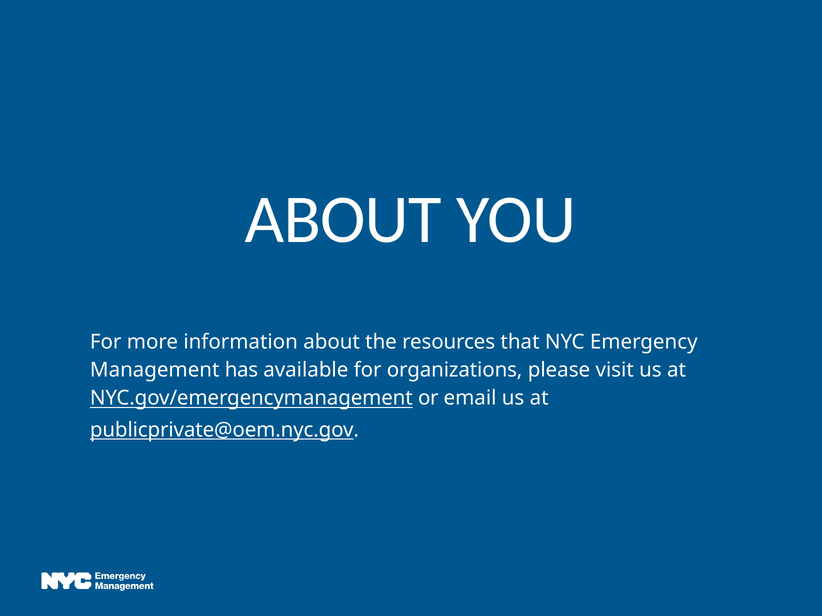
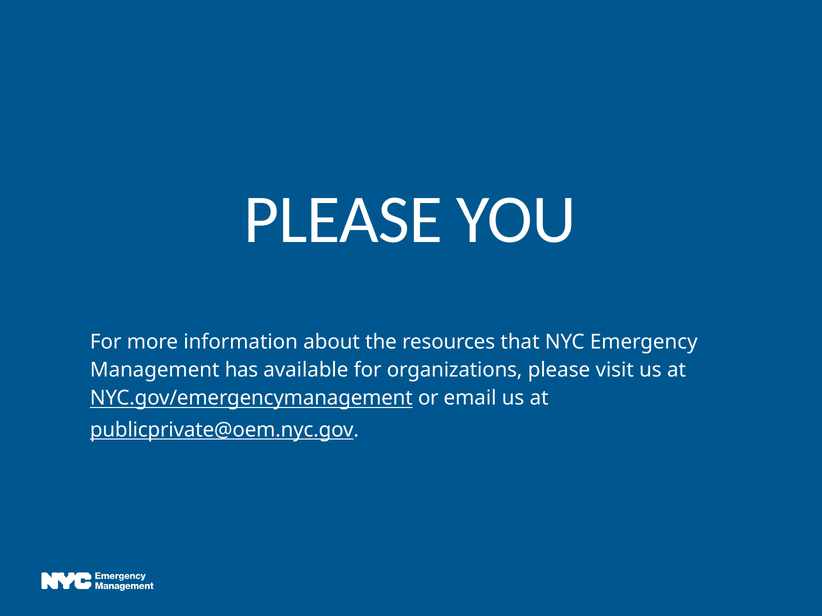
ABOUT at (343, 220): ABOUT -> PLEASE
